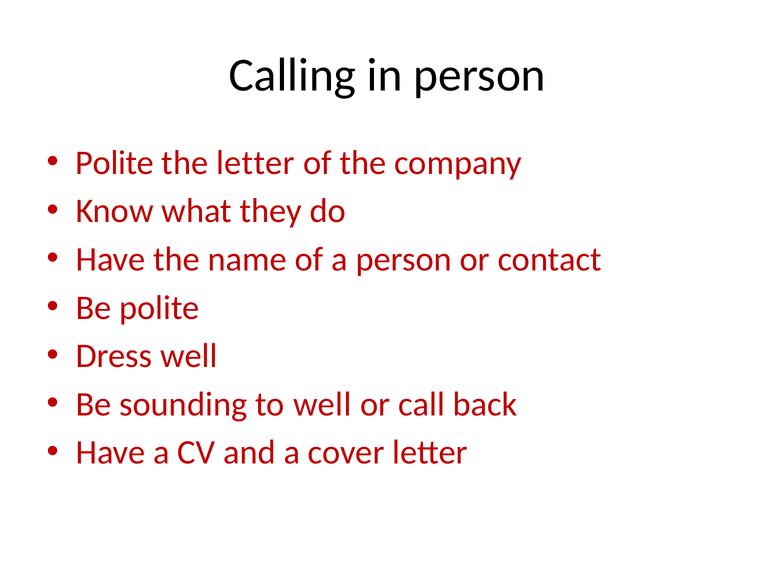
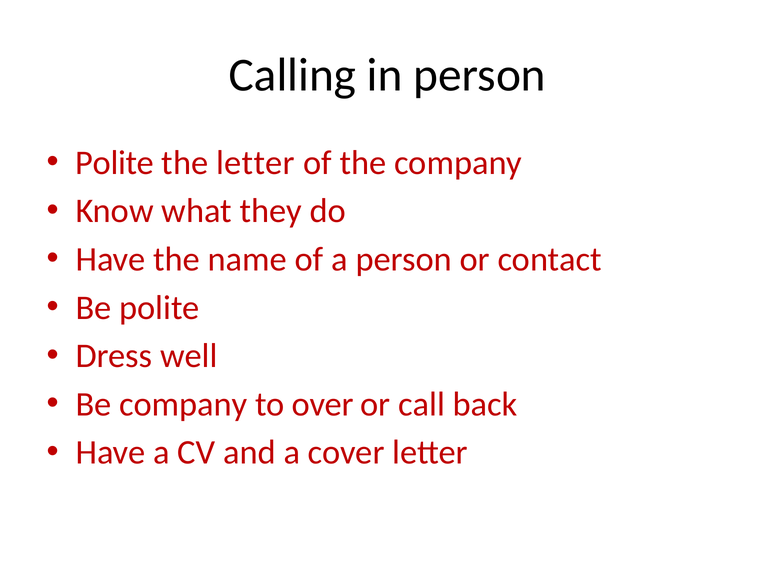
Be sounding: sounding -> company
to well: well -> over
